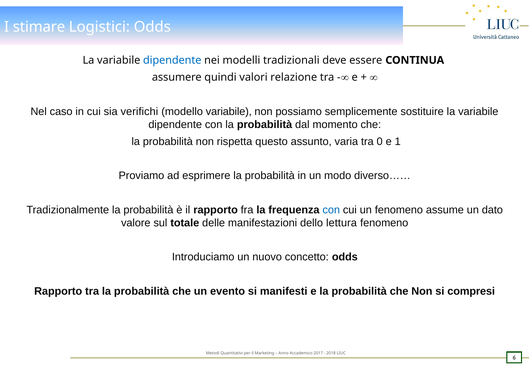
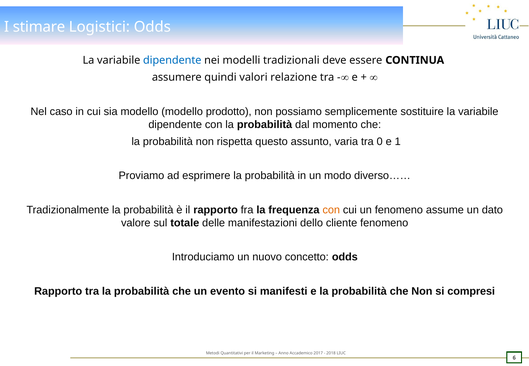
sia verifichi: verifichi -> modello
modello variabile: variabile -> prodotto
con at (331, 210) colour: blue -> orange
lettura: lettura -> cliente
